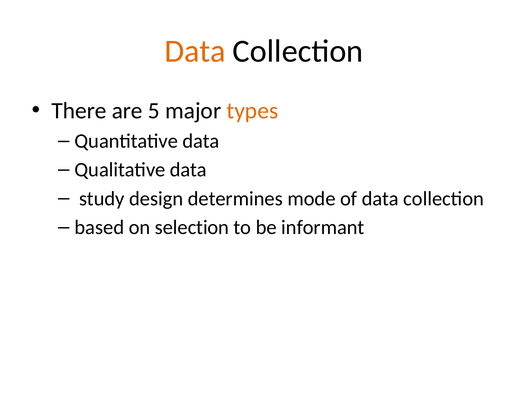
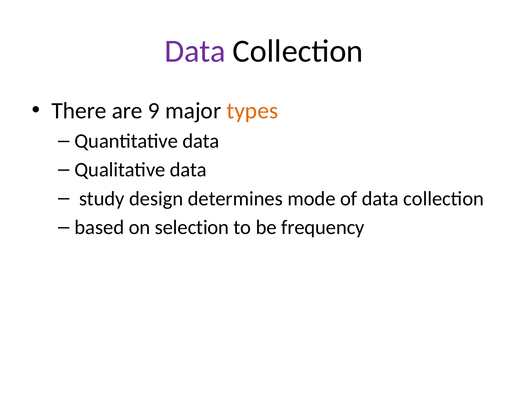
Data at (195, 51) colour: orange -> purple
5: 5 -> 9
informant: informant -> frequency
